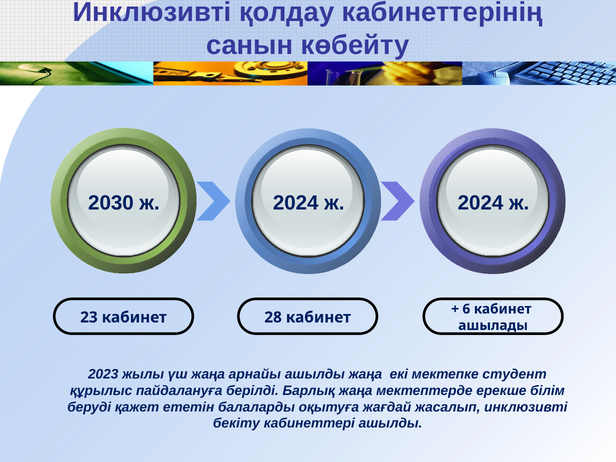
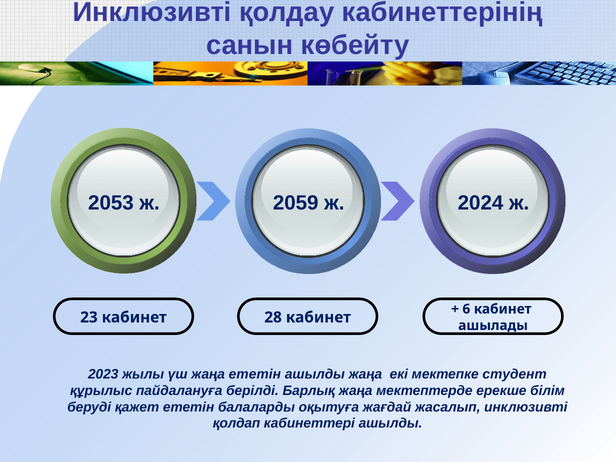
2030: 2030 -> 2053
2024 at (296, 203): 2024 -> 2059
жаңа арнайы: арнайы -> ететін
бекіту: бекіту -> қолдап
